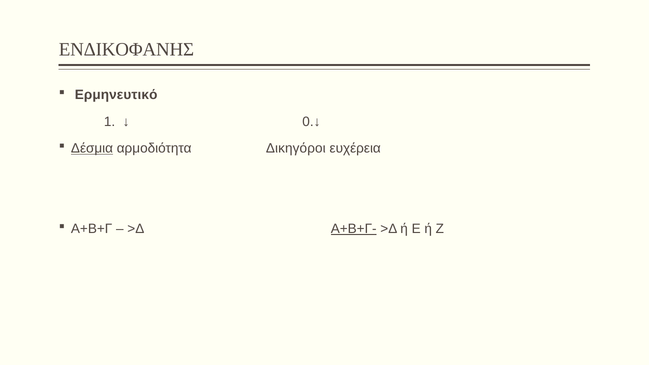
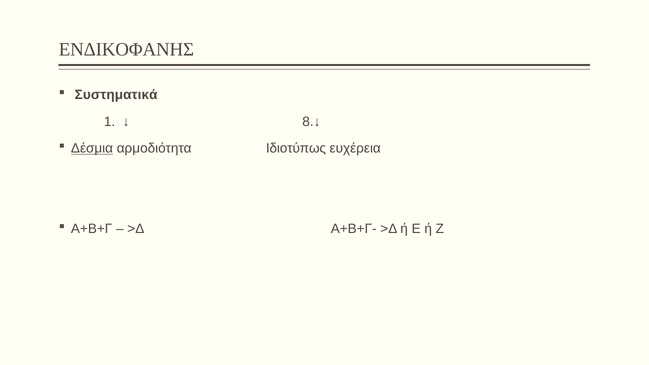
Ερμηνευτικό: Ερμηνευτικό -> Συστηματικά
0.↓: 0.↓ -> 8.↓
Δικηγόροι: Δικηγόροι -> Ιδιοτύπως
Α+Β+Γ- underline: present -> none
